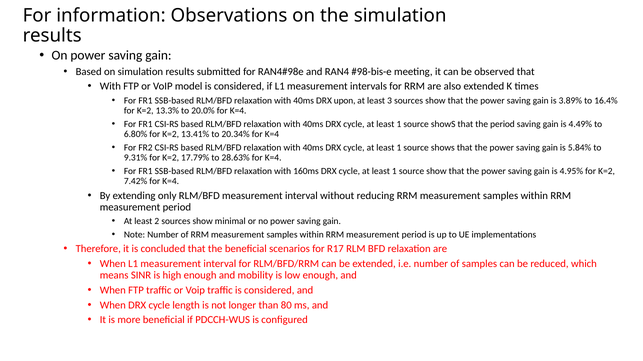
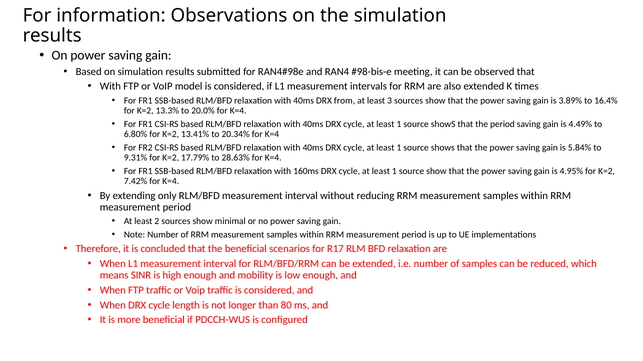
upon: upon -> from
